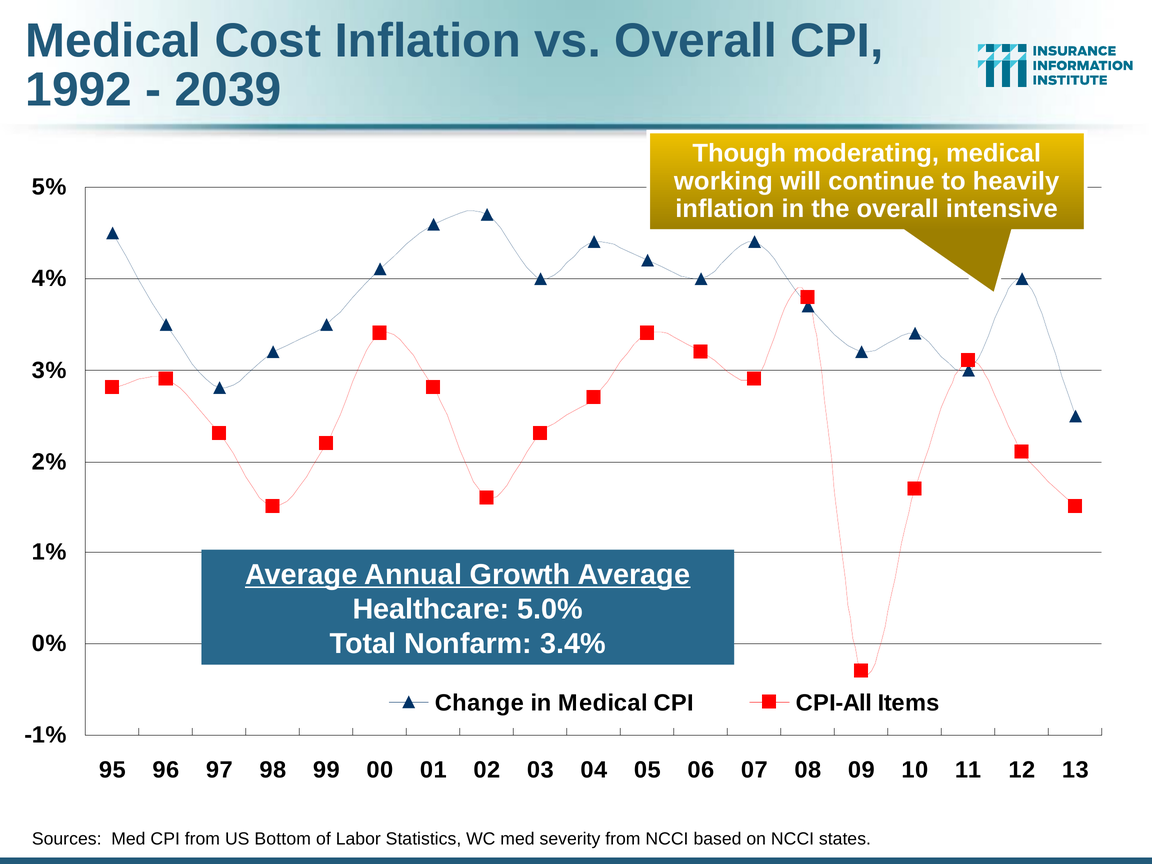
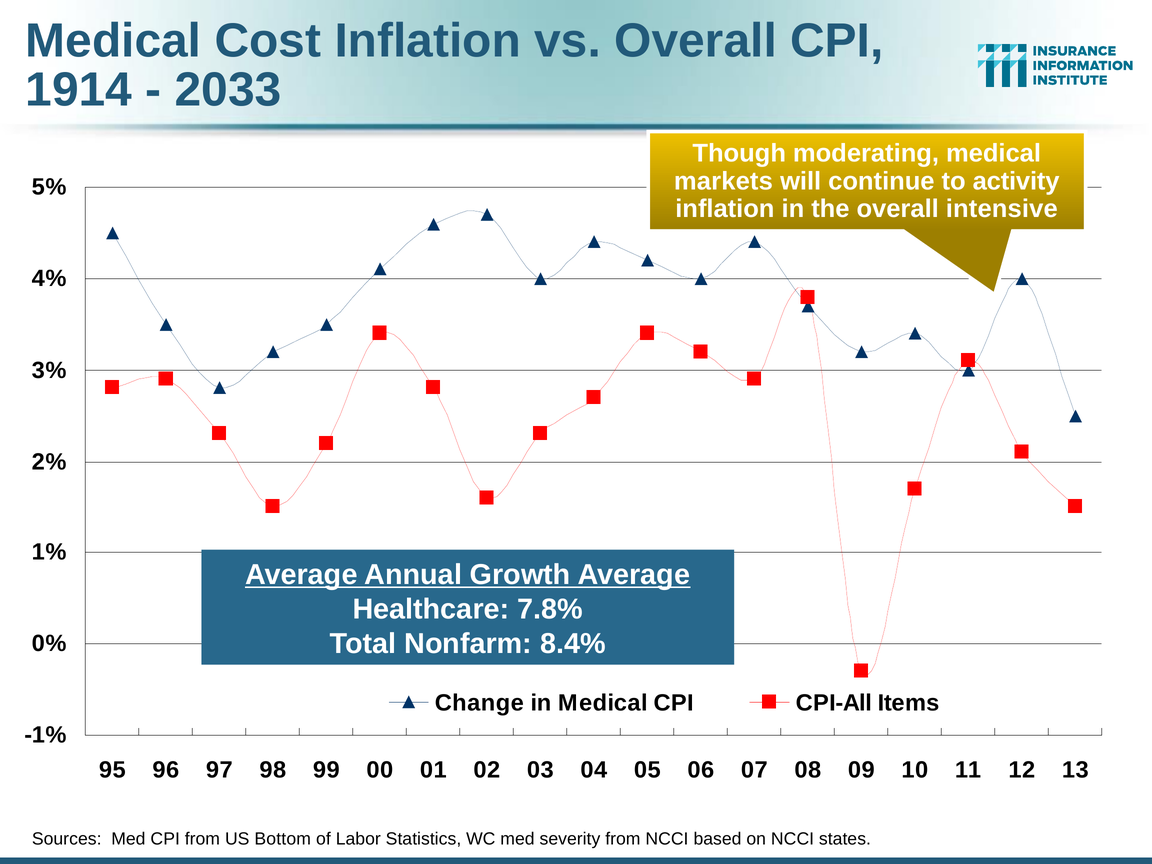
1992: 1992 -> 1914
2039: 2039 -> 2033
working: working -> markets
heavily: heavily -> activity
5.0%: 5.0% -> 7.8%
3.4%: 3.4% -> 8.4%
